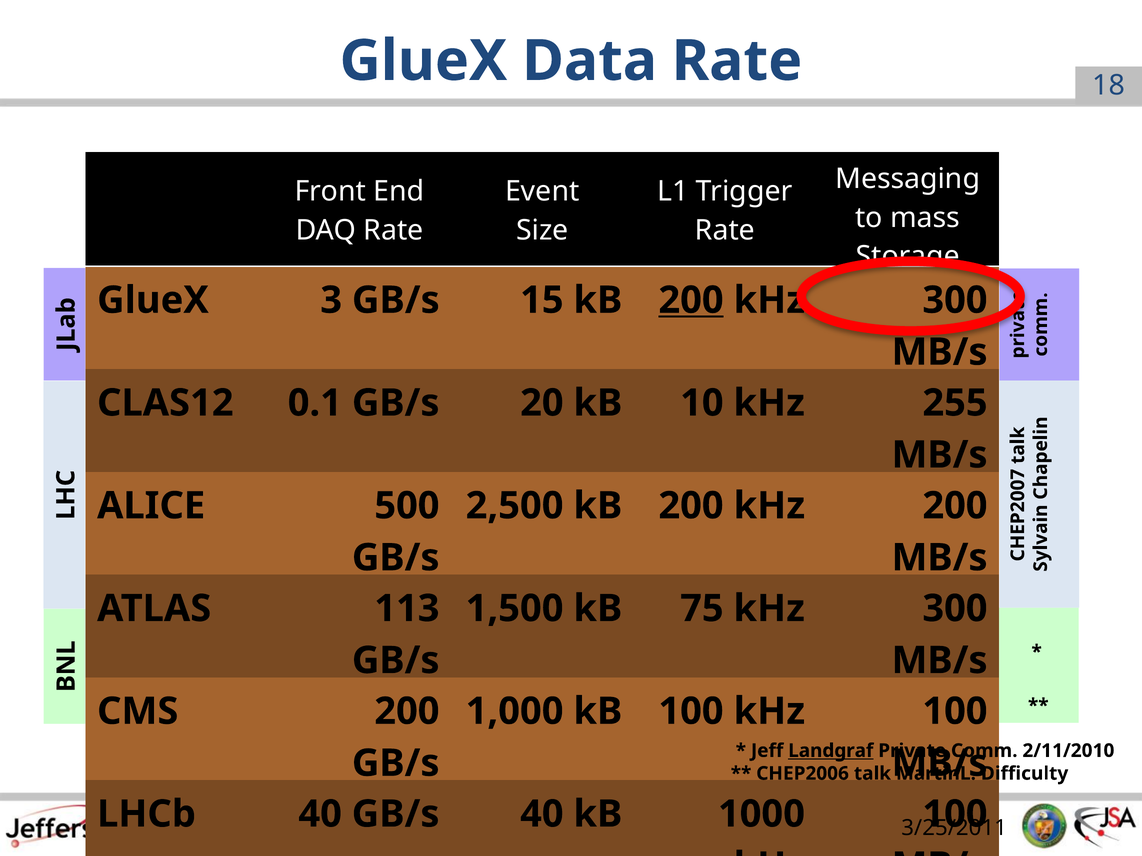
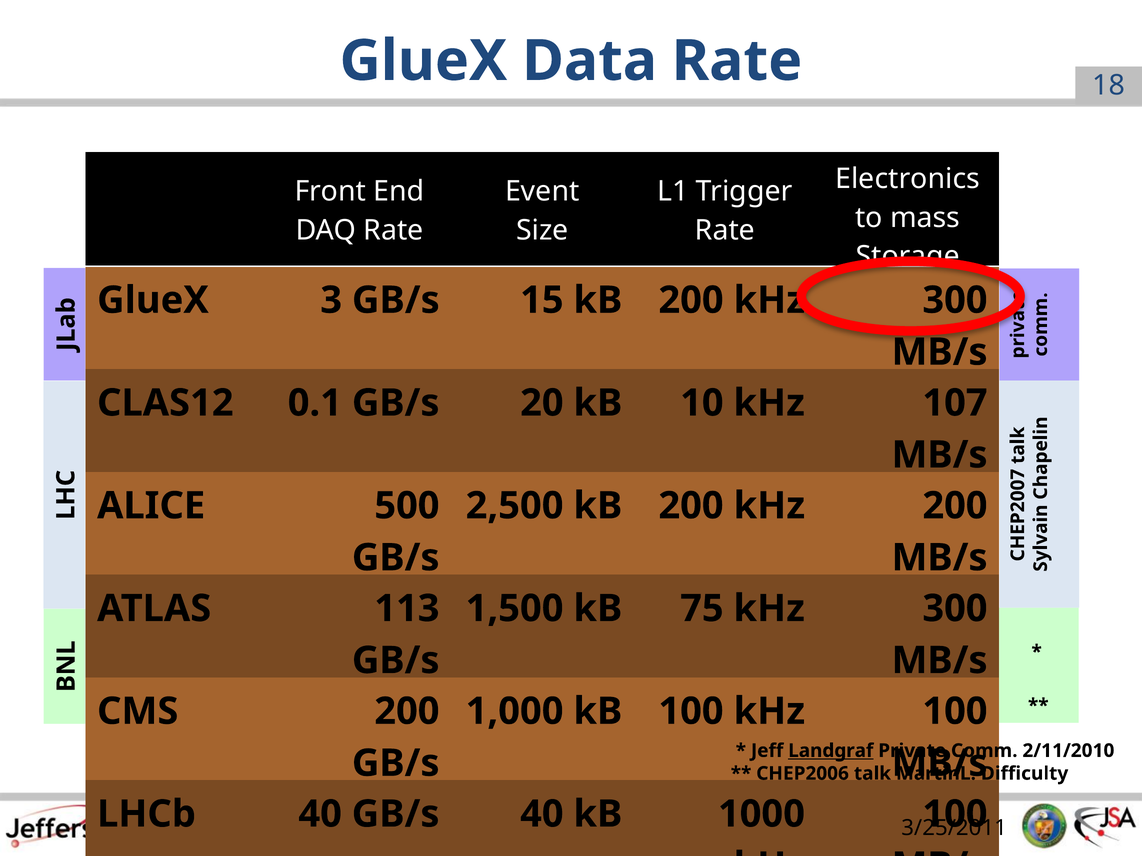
Messaging: Messaging -> Electronics
200 at (691, 300) underline: present -> none
255: 255 -> 107
